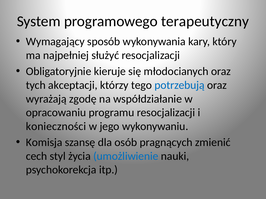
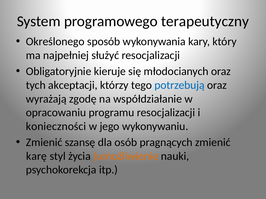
Wymagający: Wymagający -> Określonego
Komisja at (44, 143): Komisja -> Zmienić
cech: cech -> karę
umożliwienie colour: blue -> orange
